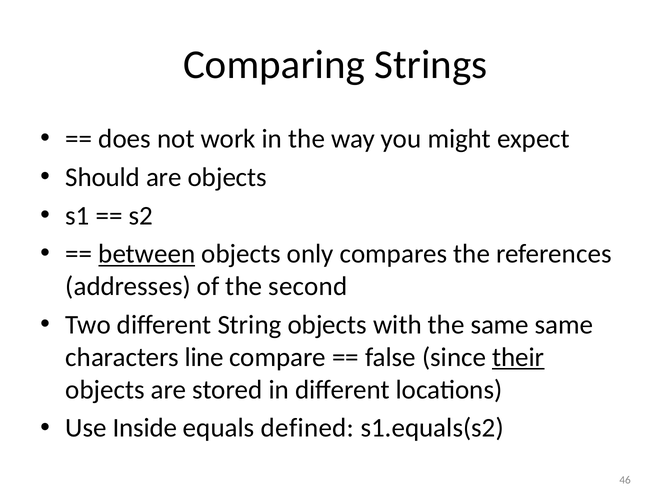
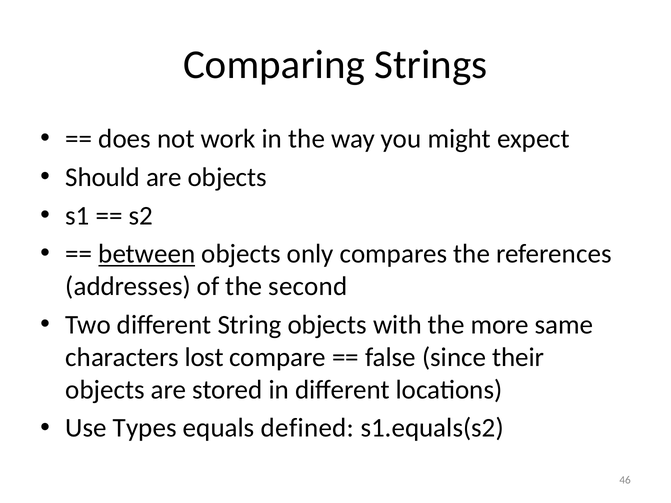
the same: same -> more
line: line -> lost
their underline: present -> none
Inside: Inside -> Types
